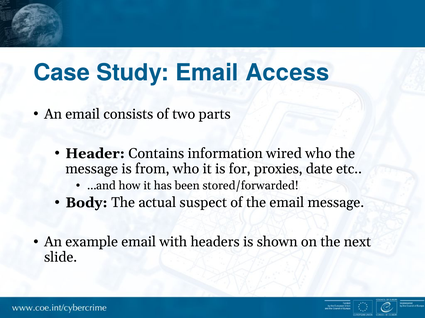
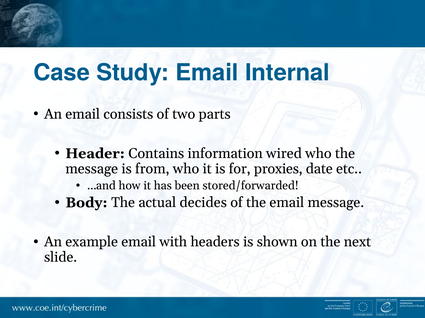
Access: Access -> Internal
suspect: suspect -> decides
